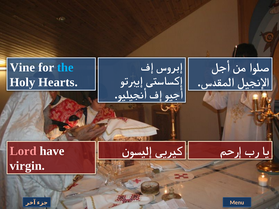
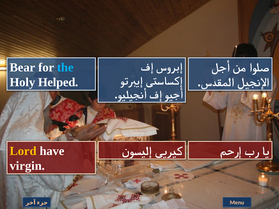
Vine: Vine -> Bear
Hearts: Hearts -> Helped
Lord colour: pink -> yellow
